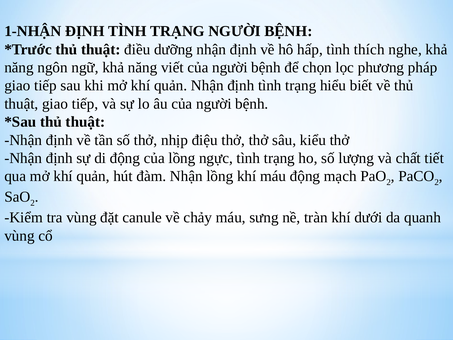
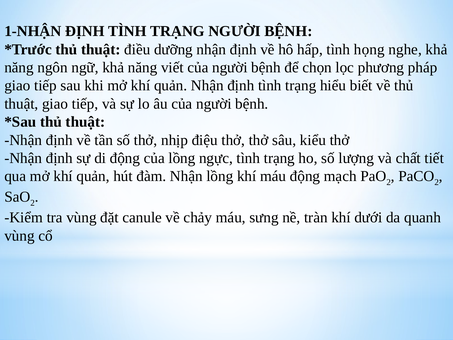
thích: thích -> họng
